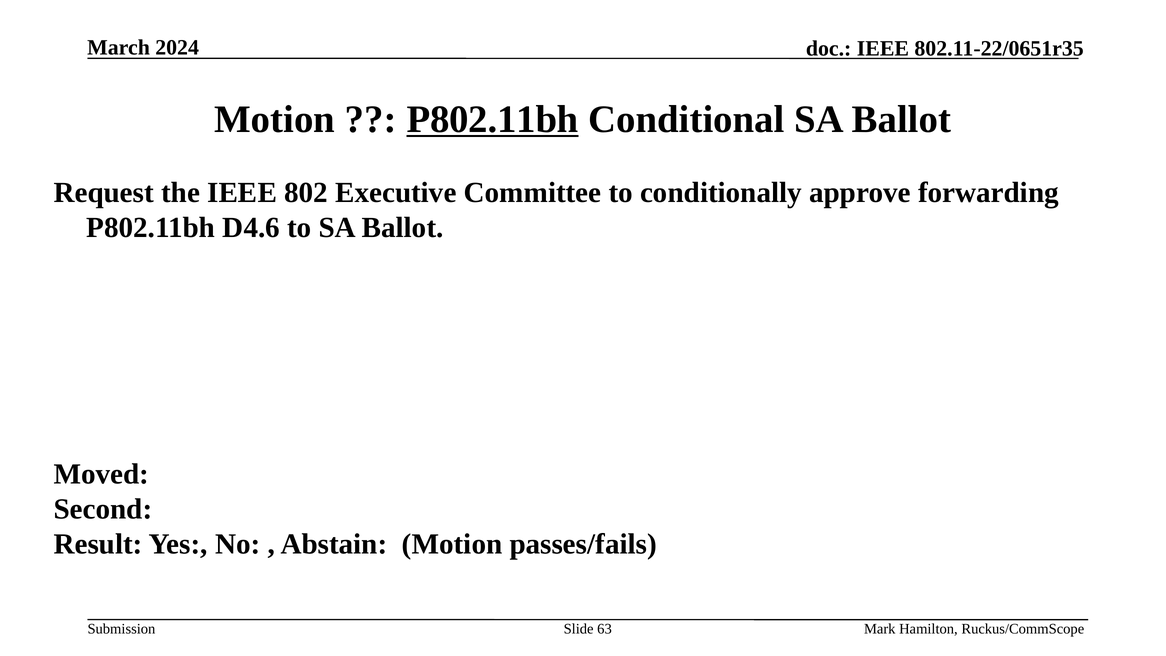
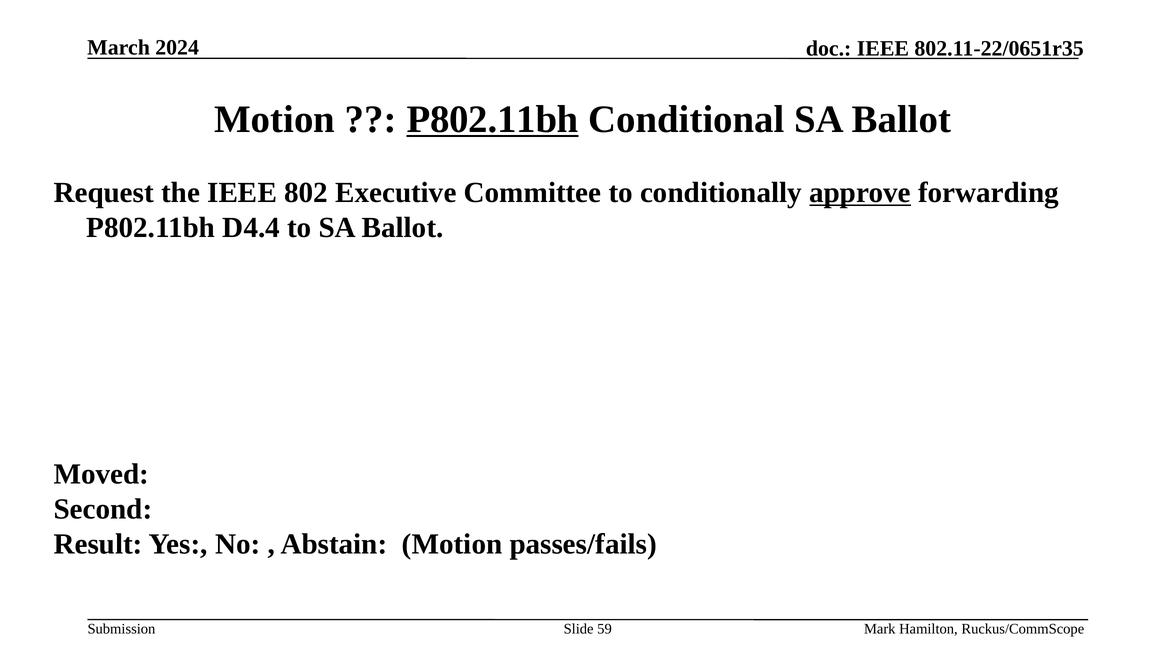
approve underline: none -> present
D4.6: D4.6 -> D4.4
63: 63 -> 59
